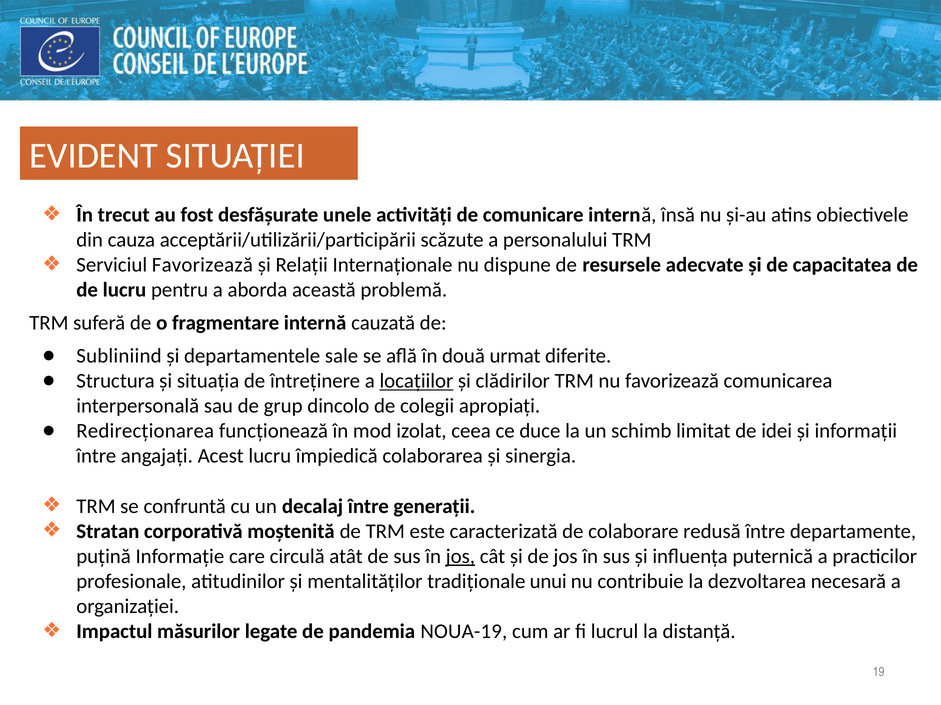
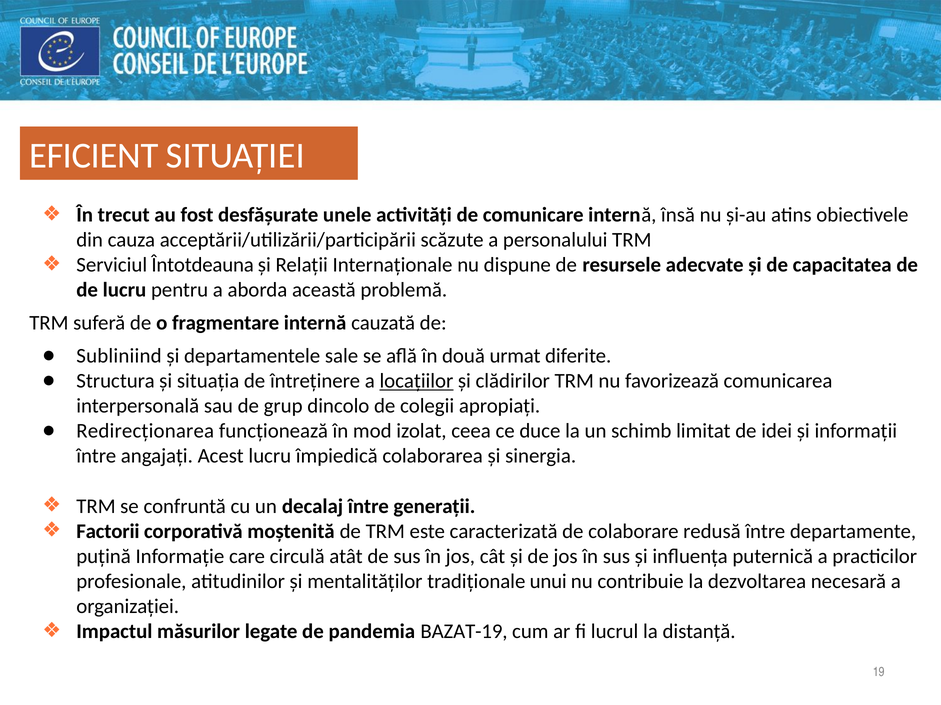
EVIDENT: EVIDENT -> EFICIENT
Serviciul Favorizează: Favorizează -> Întotdeauna
Stratan: Stratan -> Factorii
jos at (460, 557) underline: present -> none
NOUA-19: NOUA-19 -> BAZAT-19
